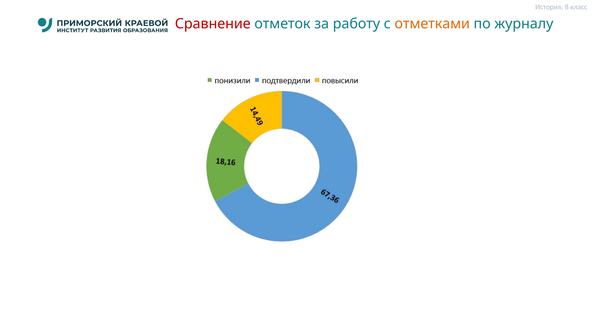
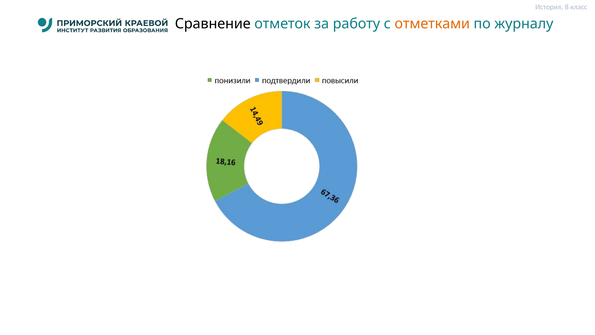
Сравнение colour: red -> black
